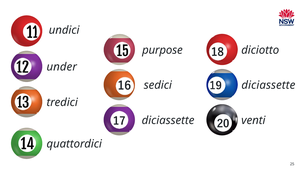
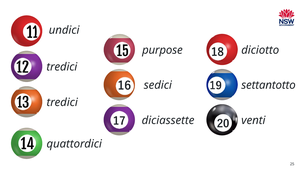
under at (62, 67): under -> tredici
diciassette at (268, 85): diciassette -> settantotto
